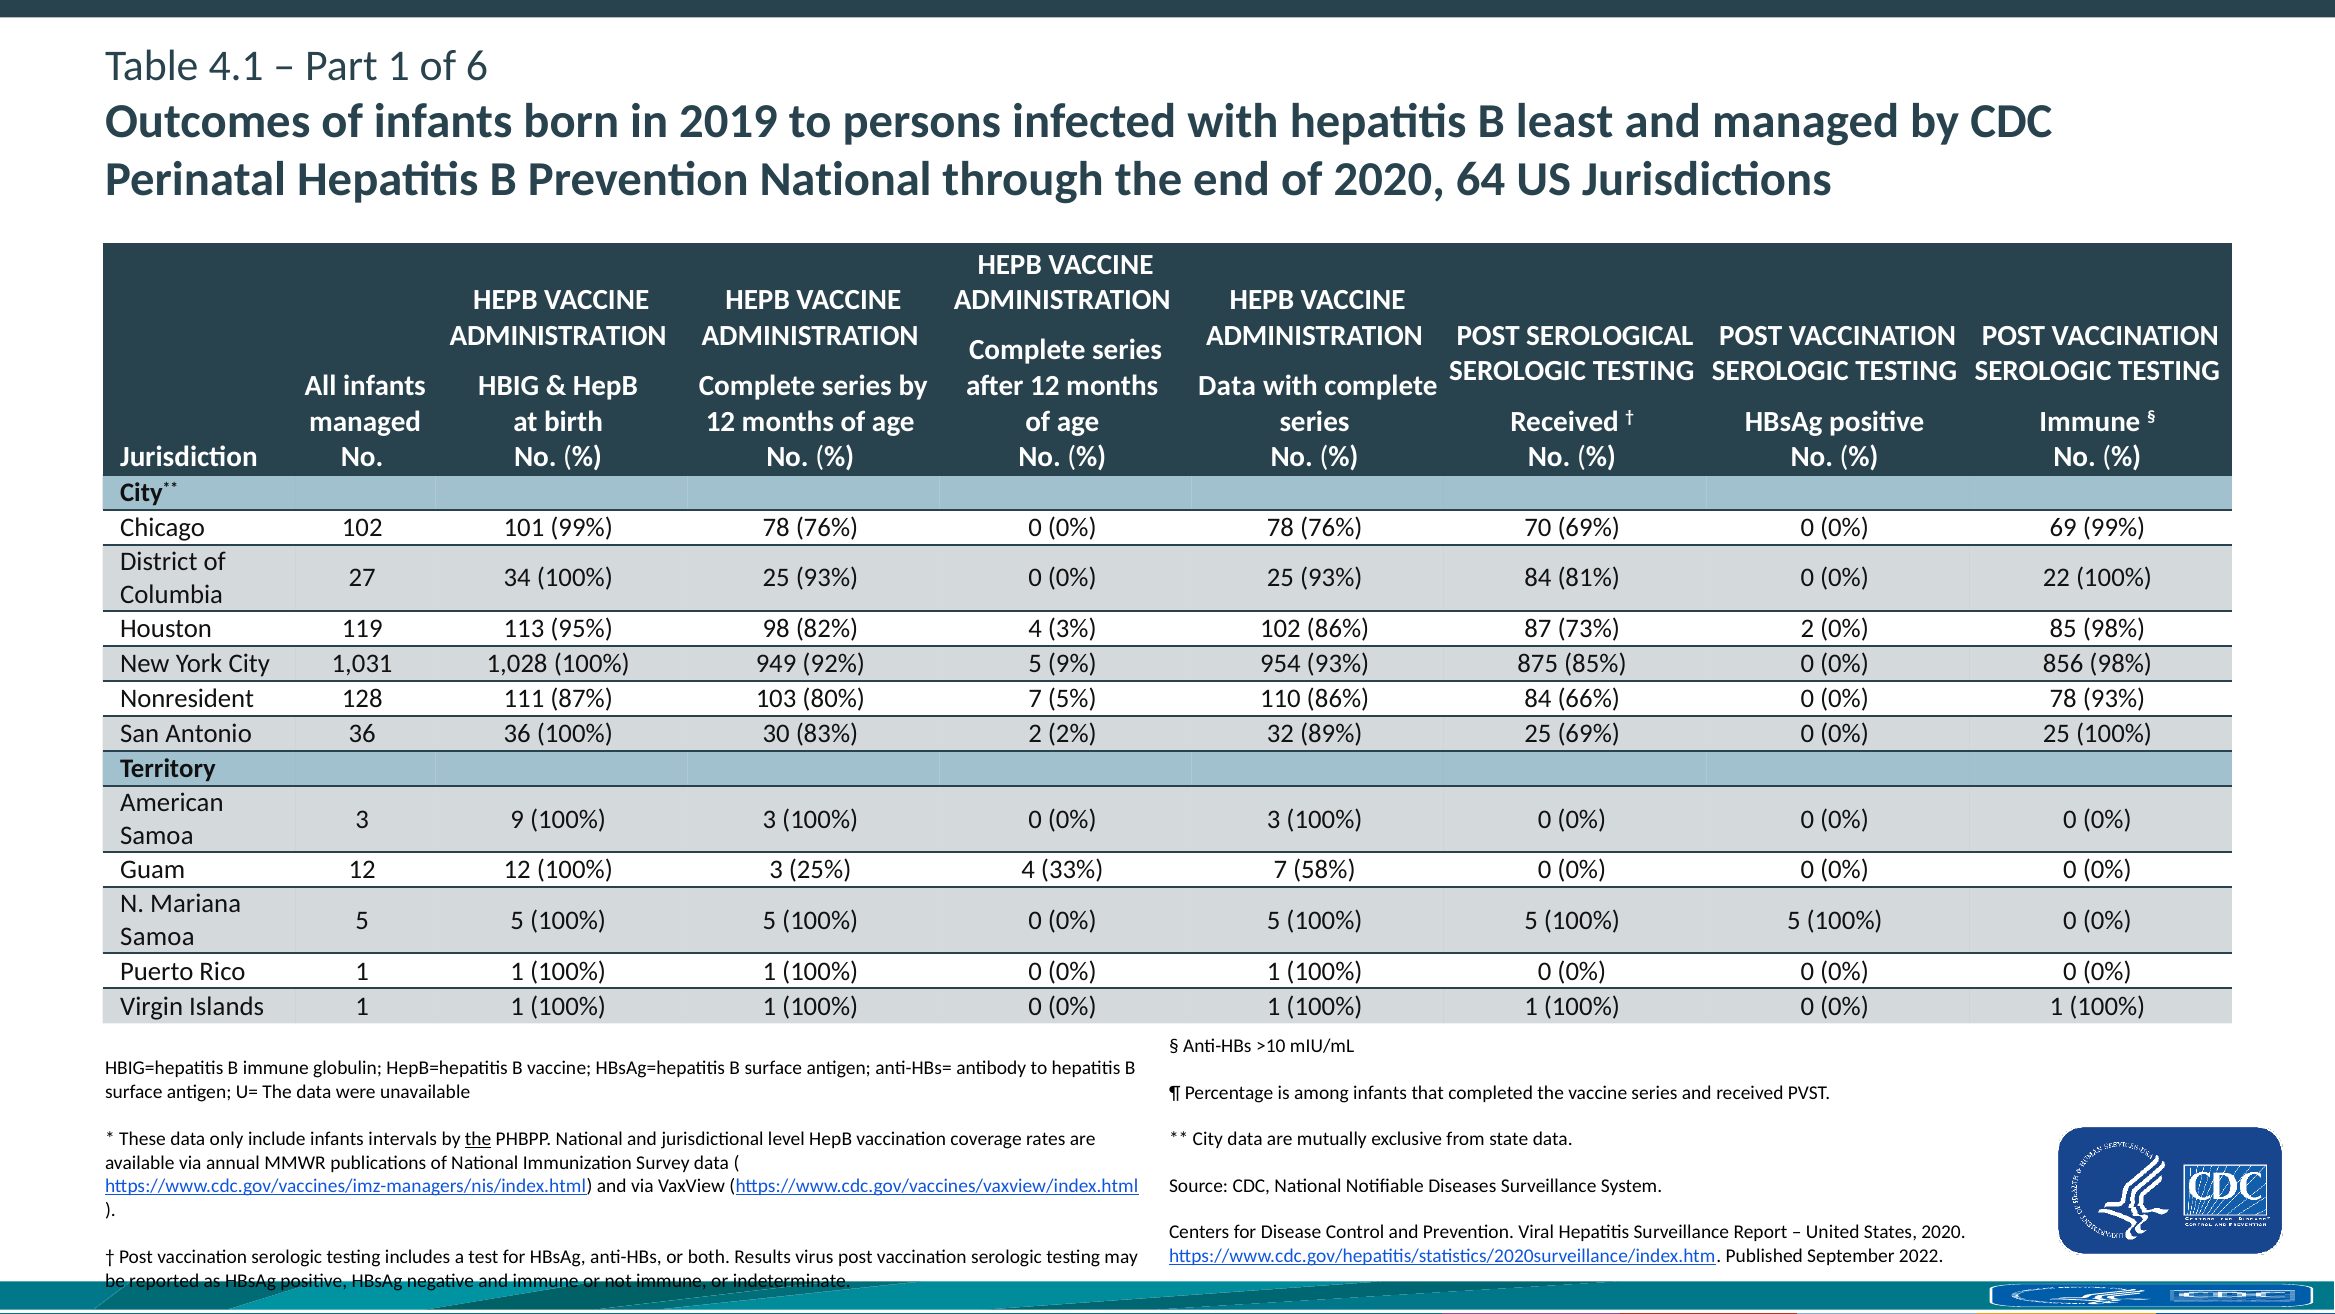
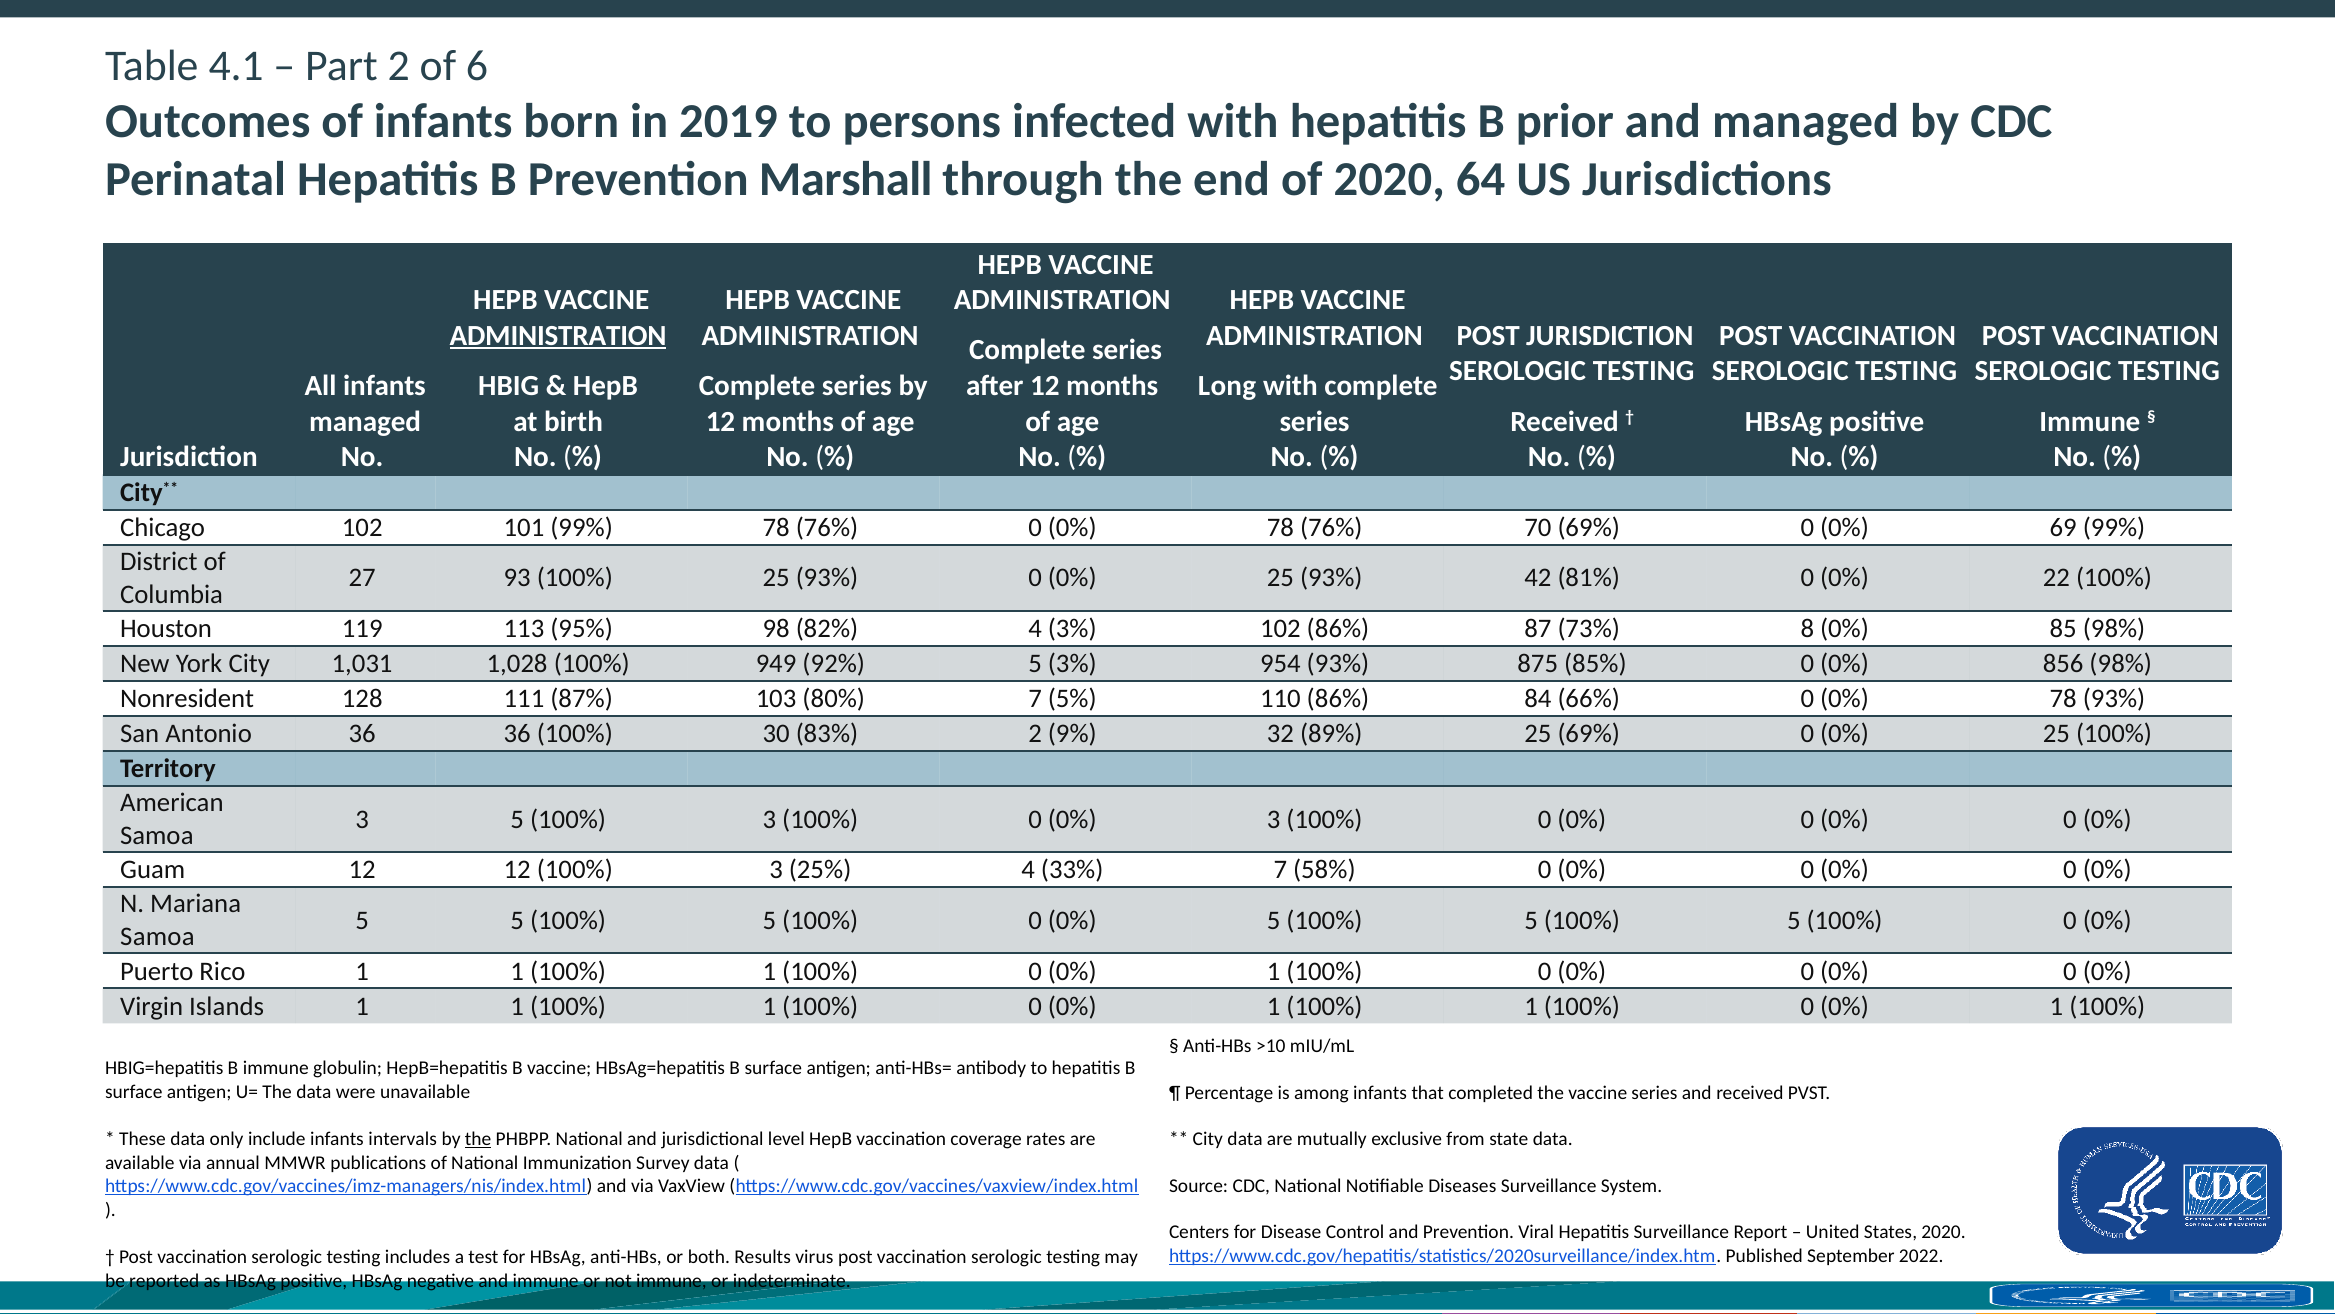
Part 1: 1 -> 2
least: least -> prior
Prevention National: National -> Marshall
ADMINISTRATION at (558, 336) underline: none -> present
POST SEROLOGICAL: SEROLOGICAL -> JURISDICTION
Data at (1227, 386): Data -> Long
34: 34 -> 93
93% 84: 84 -> 42
73% 2: 2 -> 8
5 9%: 9% -> 3%
2%: 2% -> 9%
3 9: 9 -> 5
